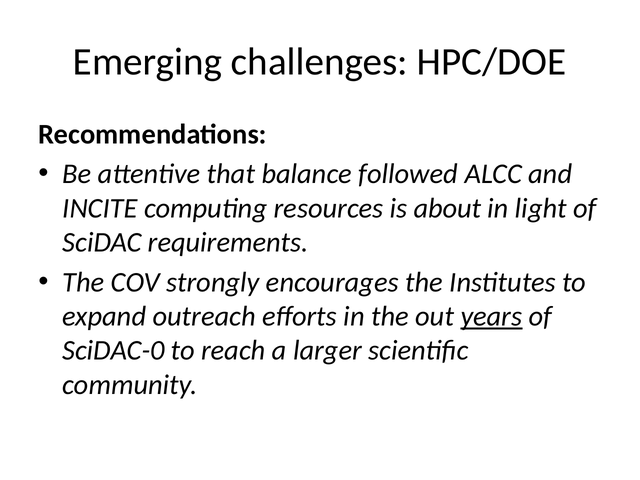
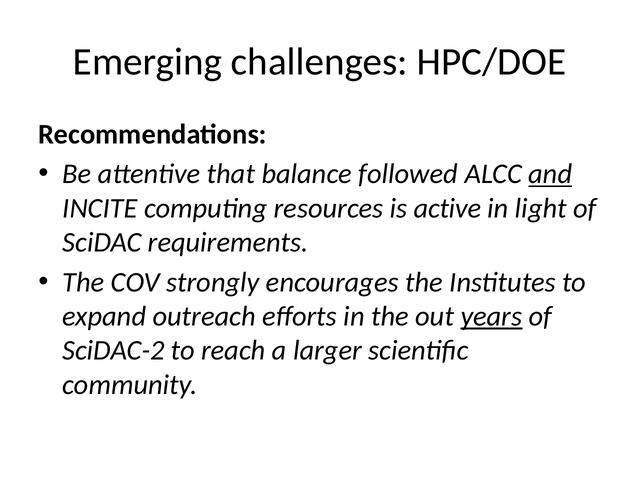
and underline: none -> present
about: about -> active
SciDAC-0: SciDAC-0 -> SciDAC-2
